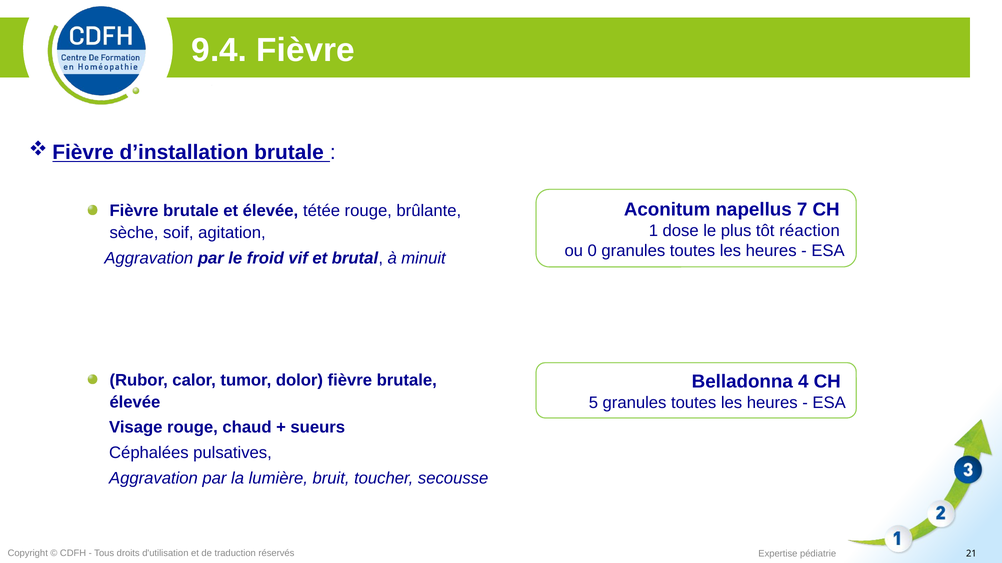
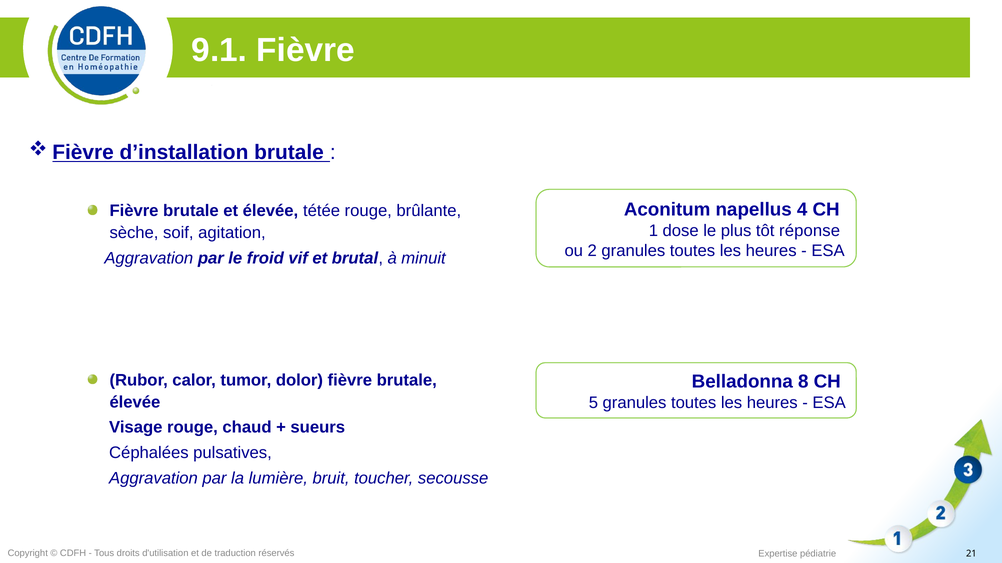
9.4: 9.4 -> 9.1
7: 7 -> 4
réaction: réaction -> réponse
0: 0 -> 2
4: 4 -> 8
